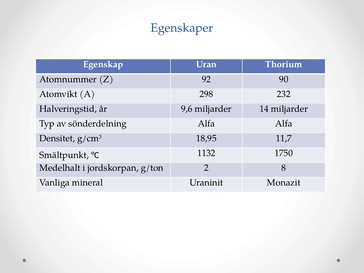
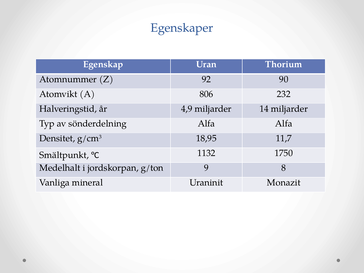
298: 298 -> 806
9,6: 9,6 -> 4,9
2: 2 -> 9
